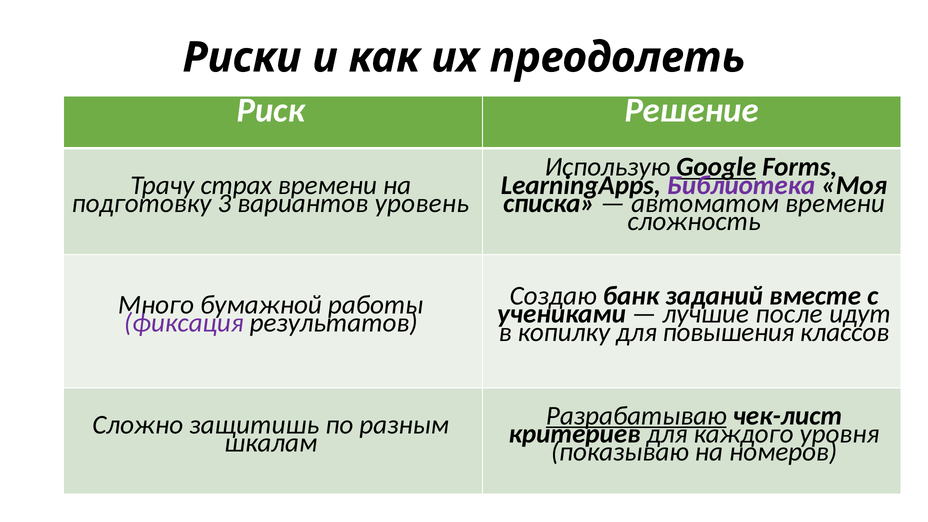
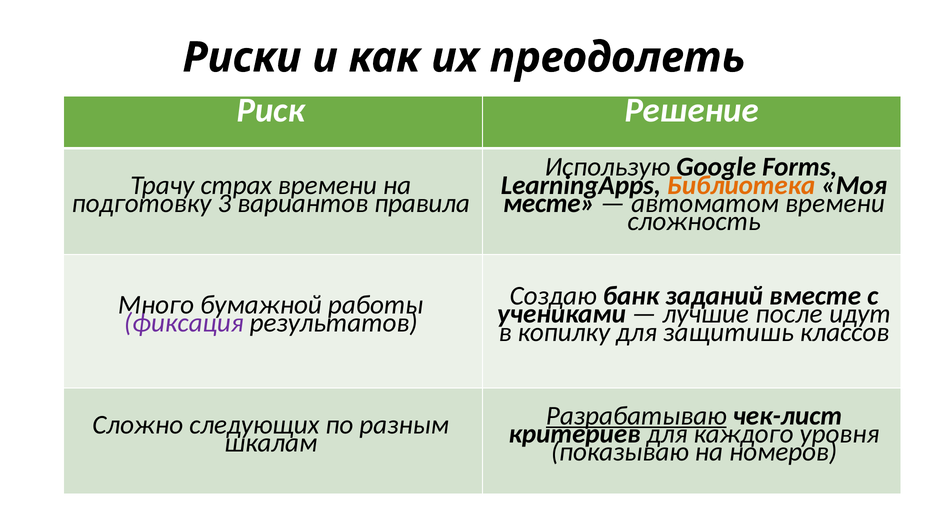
Google underline: present -> none
Библиотека colour: purple -> orange
уровень: уровень -> правила
списка: списка -> месте
повышения: повышения -> защитишь
защитишь: защитишь -> следующих
